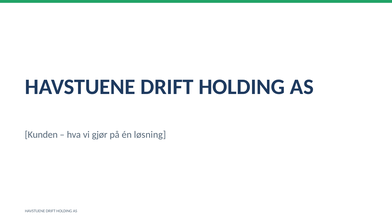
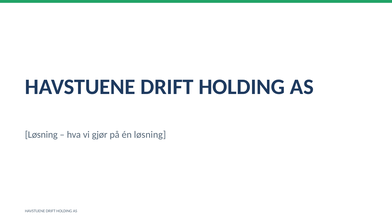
Kunden at (41, 135): Kunden -> Løsning
